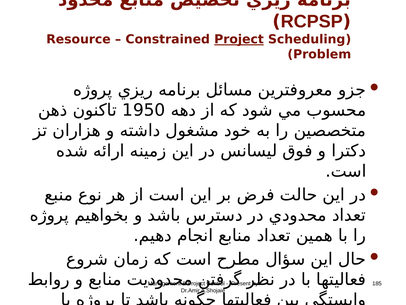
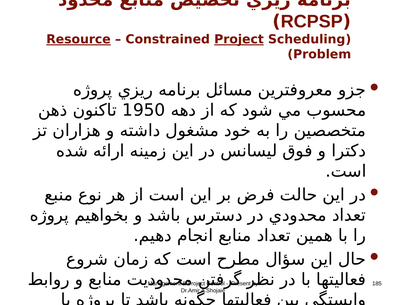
Resource underline: none -> present
